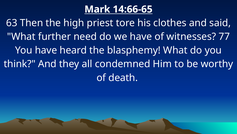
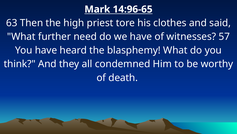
14:66-65: 14:66-65 -> 14:96-65
77: 77 -> 57
